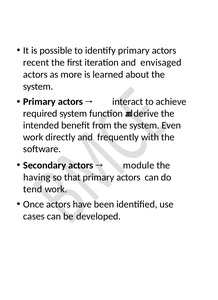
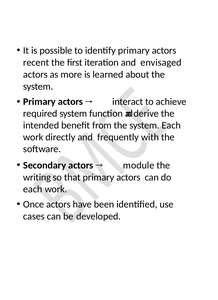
system Even: Even -> Each
having: having -> writing
tend at (33, 189): tend -> each
